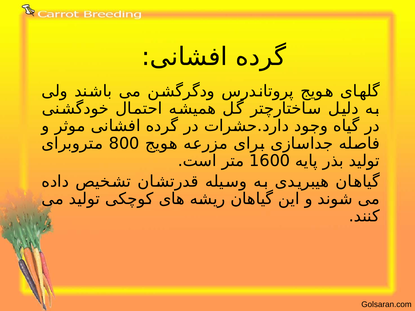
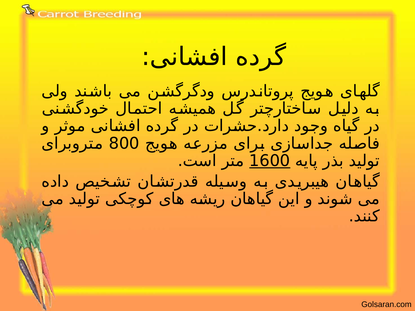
1600 underline: none -> present
